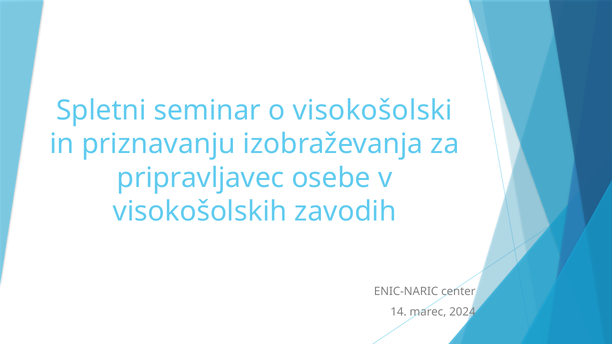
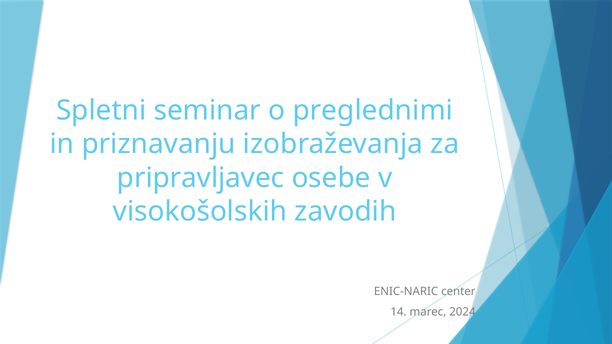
visokošolski: visokošolski -> preglednimi
